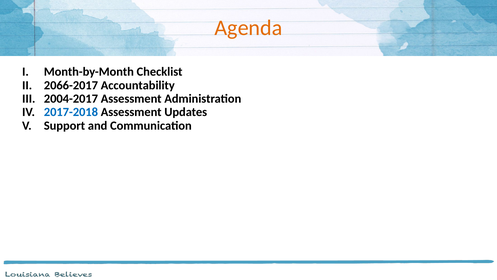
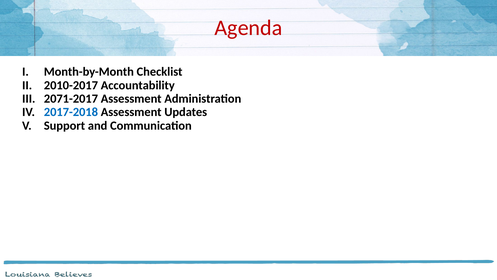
Agenda colour: orange -> red
2066-2017: 2066-2017 -> 2010-2017
2004-2017: 2004-2017 -> 2071-2017
